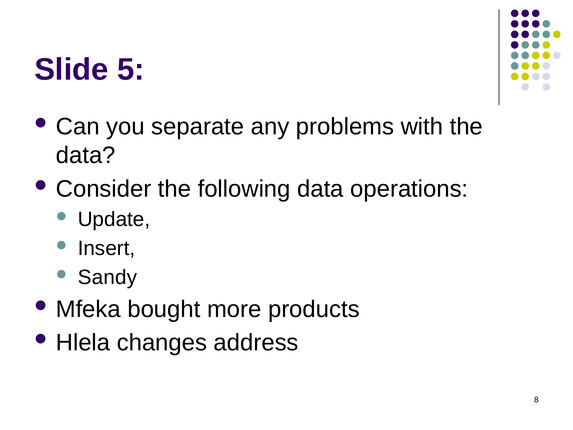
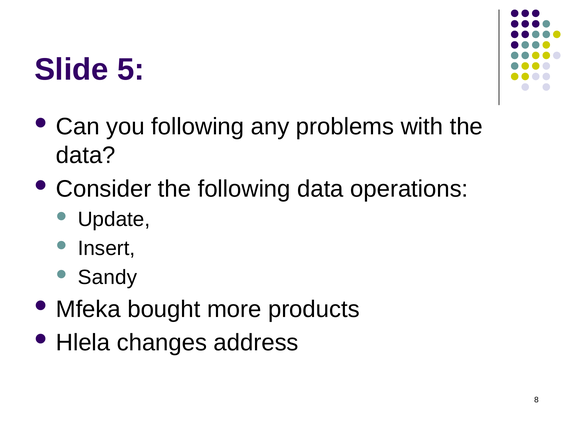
you separate: separate -> following
